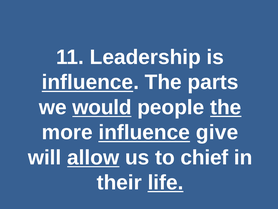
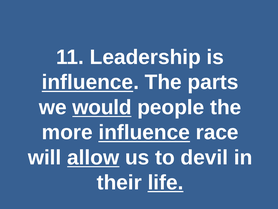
the at (226, 107) underline: present -> none
give: give -> race
chief: chief -> devil
